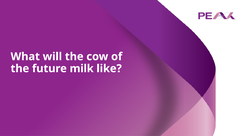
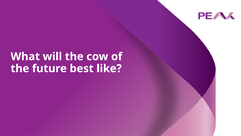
milk: milk -> best
